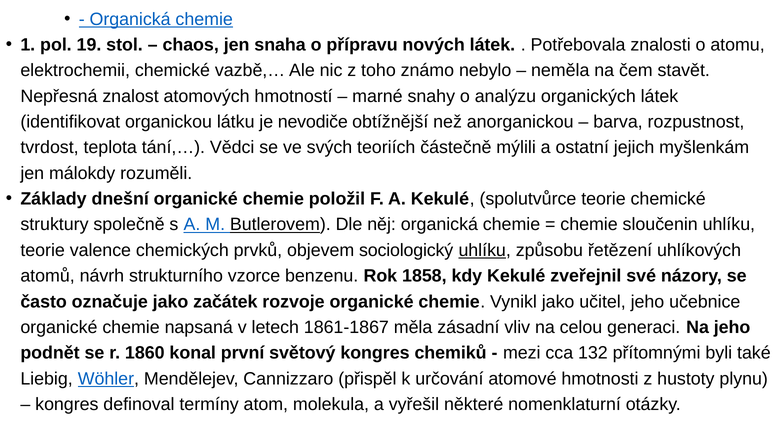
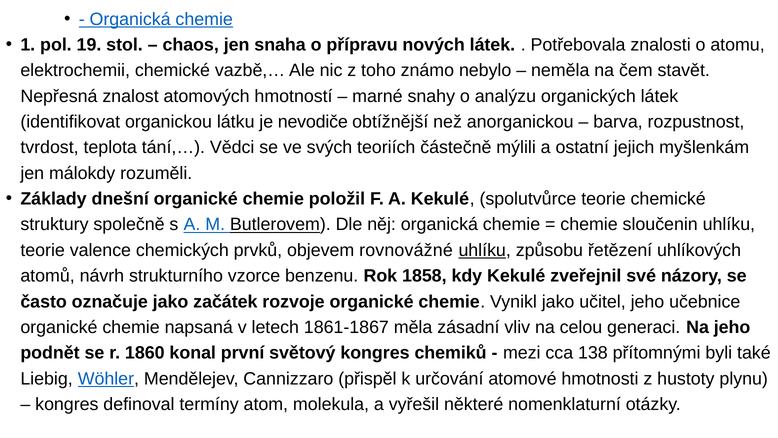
sociologický: sociologický -> rovnovážné
132: 132 -> 138
